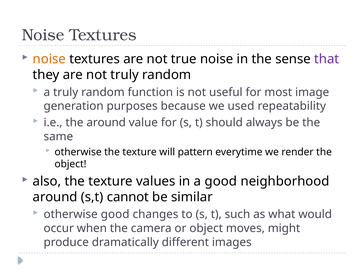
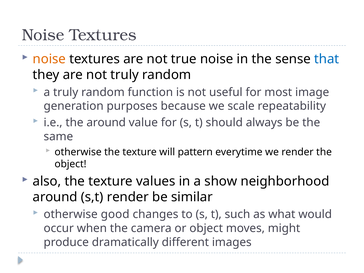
that colour: purple -> blue
used: used -> scale
a good: good -> show
s,t cannot: cannot -> render
